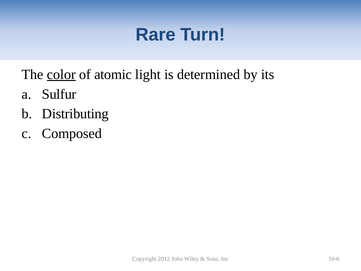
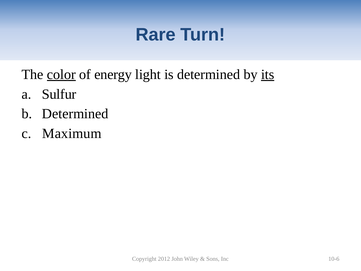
atomic: atomic -> energy
its underline: none -> present
Distributing at (75, 114): Distributing -> Determined
Composed: Composed -> Maximum
